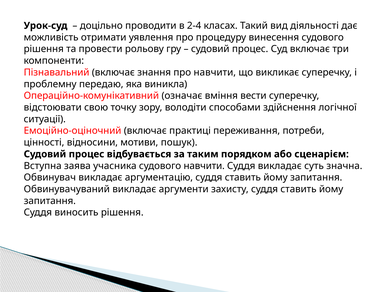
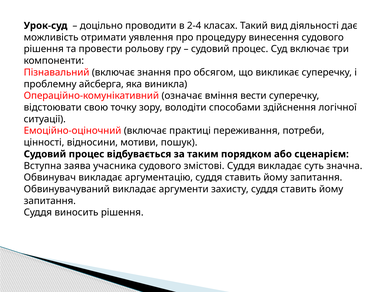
про навчити: навчити -> обсягом
передаю: передаю -> айсберга
судового навчити: навчити -> змістові
